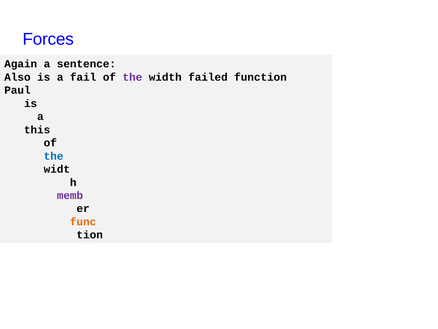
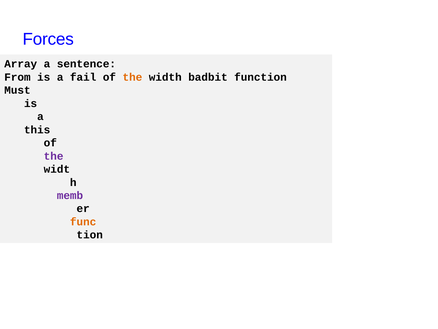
Again: Again -> Array
Also: Also -> From
the at (132, 77) colour: purple -> orange
failed: failed -> badbit
Paul: Paul -> Must
the at (54, 156) colour: blue -> purple
